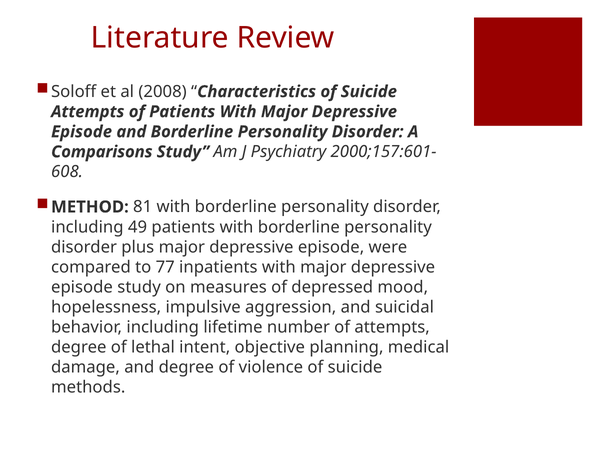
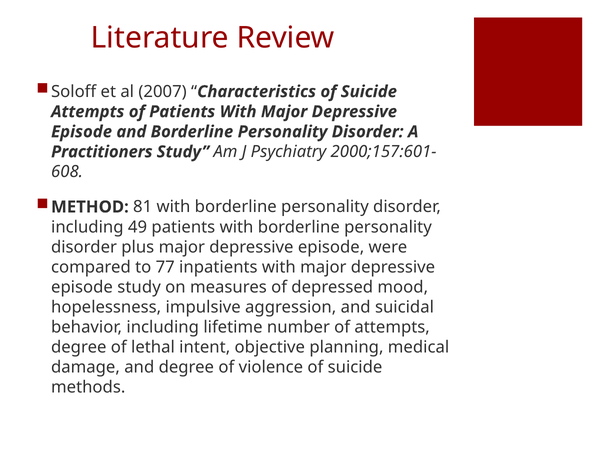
2008: 2008 -> 2007
Comparisons: Comparisons -> Practitioners
